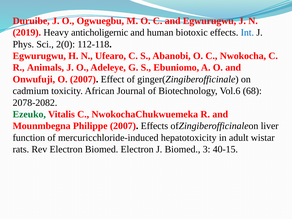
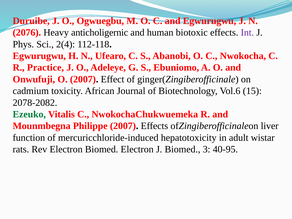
2019: 2019 -> 2076
Int colour: blue -> purple
2(0: 2(0 -> 2(4
Animals: Animals -> Practice
68: 68 -> 15
40-15: 40-15 -> 40-95
